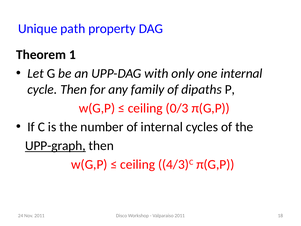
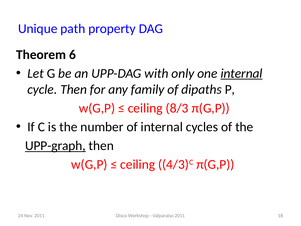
1: 1 -> 6
internal at (242, 73) underline: none -> present
0/3: 0/3 -> 8/3
